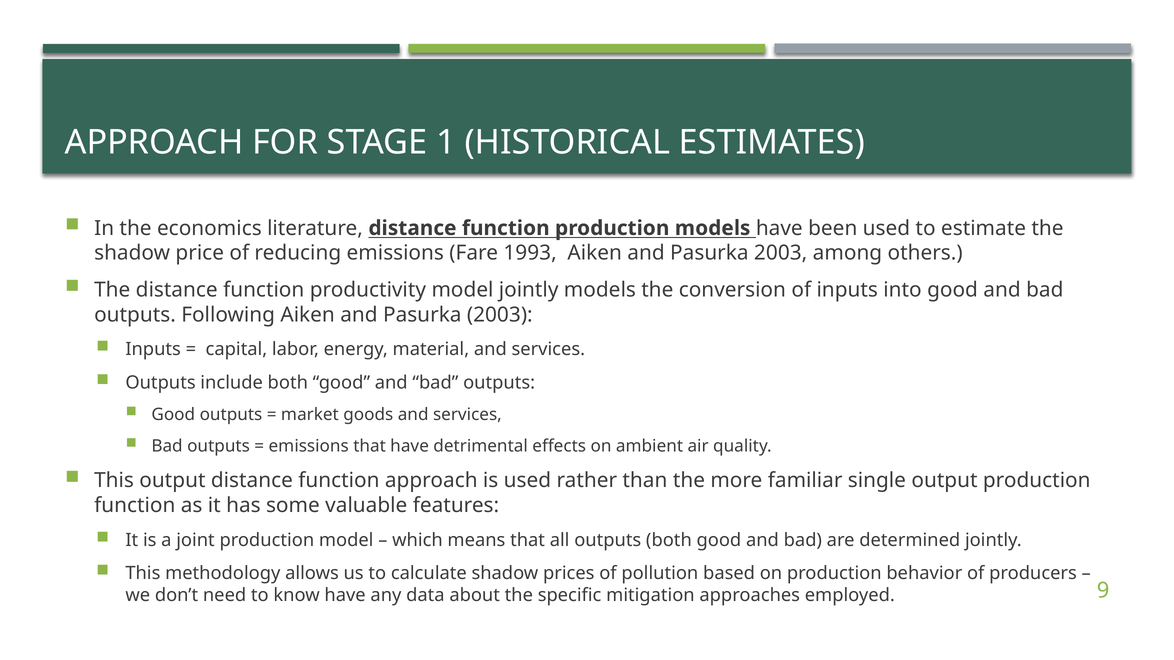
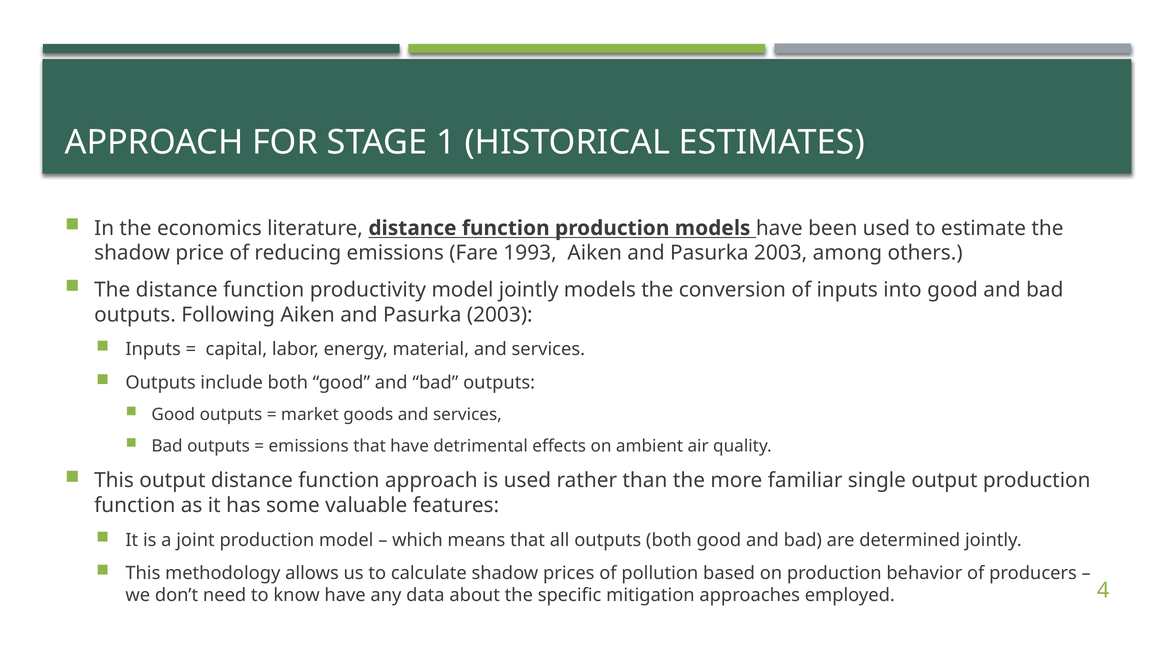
9: 9 -> 4
